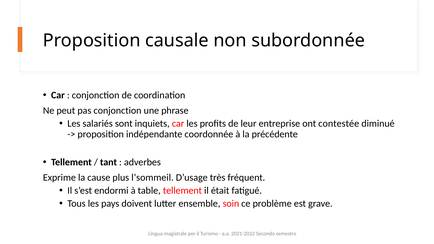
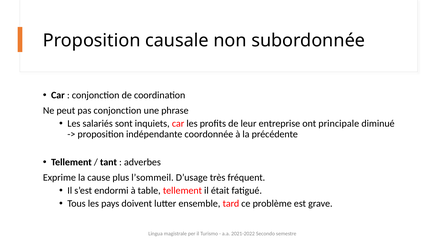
contestée: contestée -> principale
soin: soin -> tard
